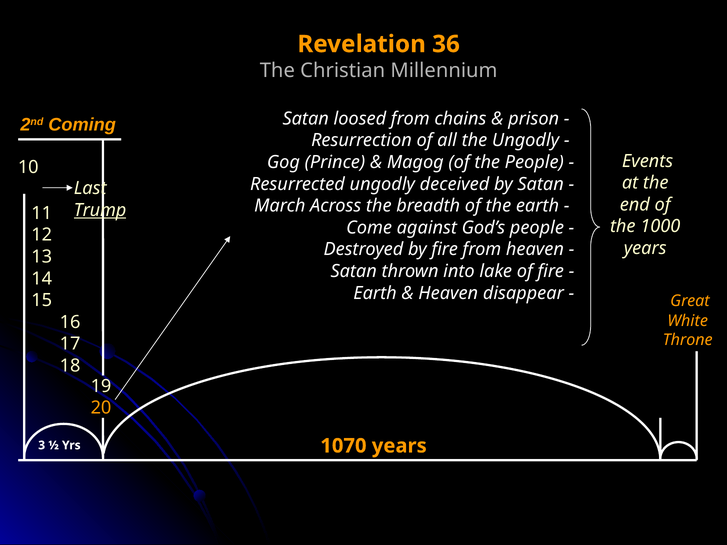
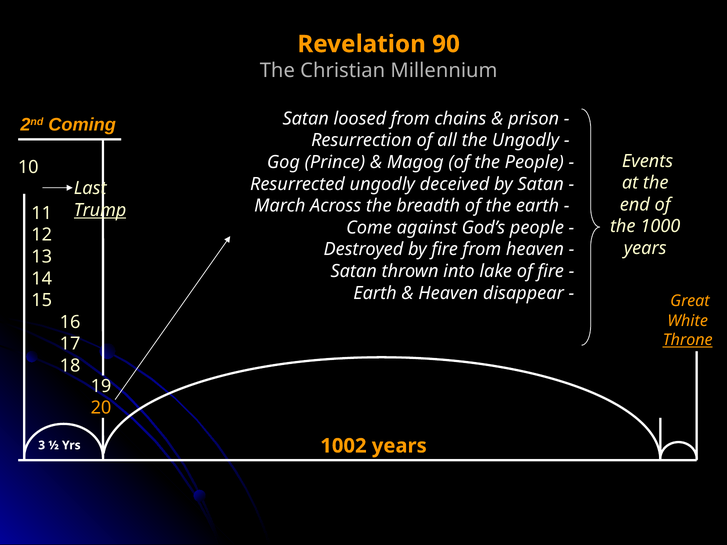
36: 36 -> 90
Throne underline: none -> present
1070: 1070 -> 1002
